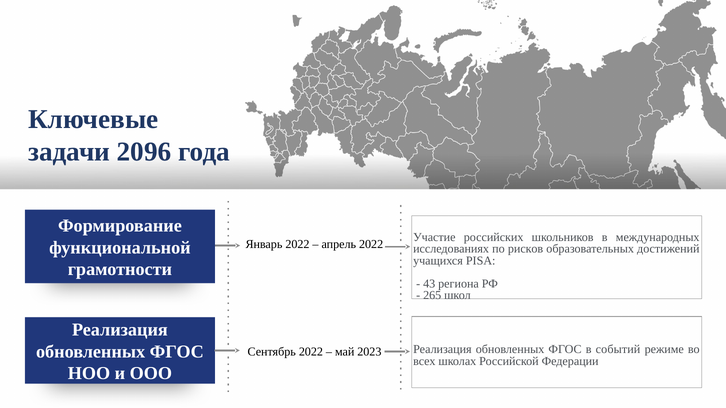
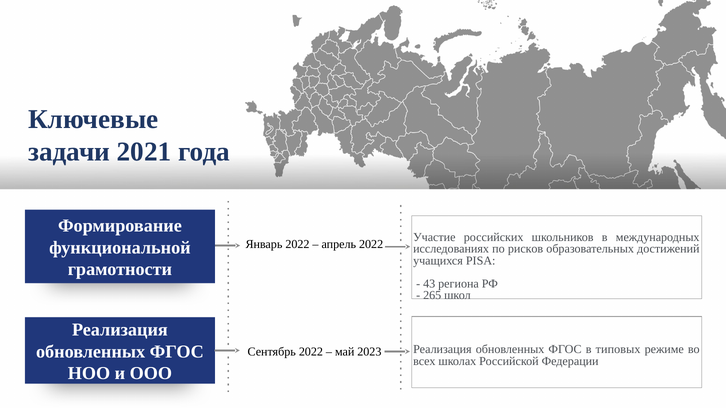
2096: 2096 -> 2021
событий: событий -> типовых
